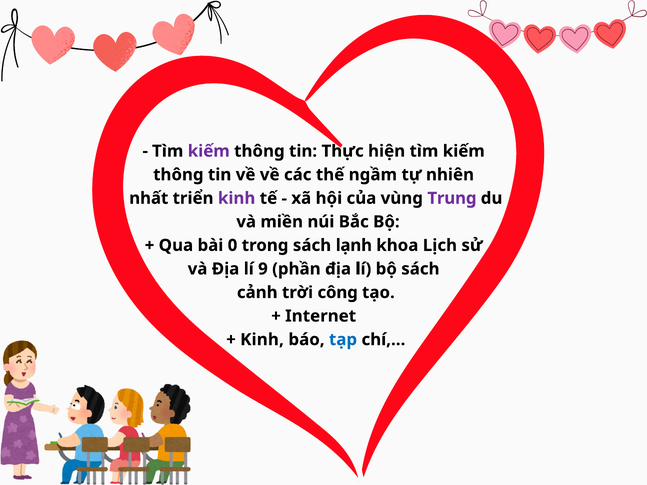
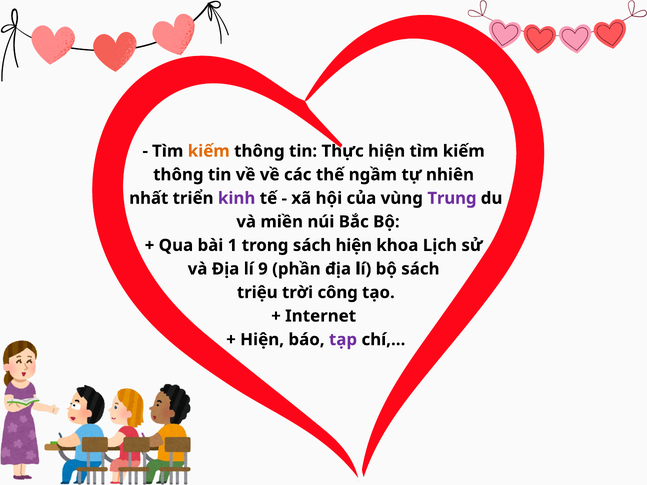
kiếm at (209, 151) colour: purple -> orange
0: 0 -> 1
sách lạnh: lạnh -> hiện
cảnh: cảnh -> triệu
Kinh at (262, 340): Kinh -> Hiện
tạp colour: blue -> purple
